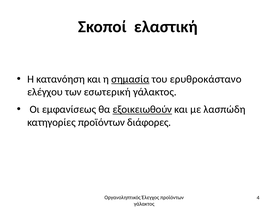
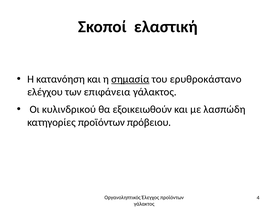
εσωτερική: εσωτερική -> επιφάνεια
εμφανίσεως: εμφανίσεως -> κυλινδρικού
εξοικειωθούν underline: present -> none
διάφορες: διάφορες -> πρόβειου
